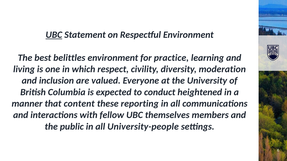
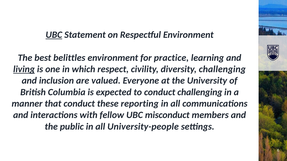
living underline: none -> present
diversity moderation: moderation -> challenging
conduct heightened: heightened -> challenging
that content: content -> conduct
themselves: themselves -> misconduct
